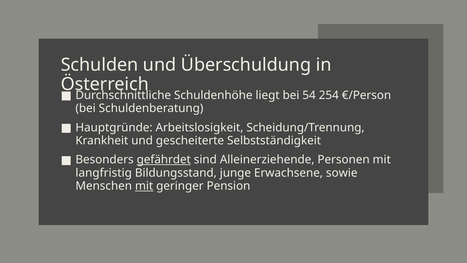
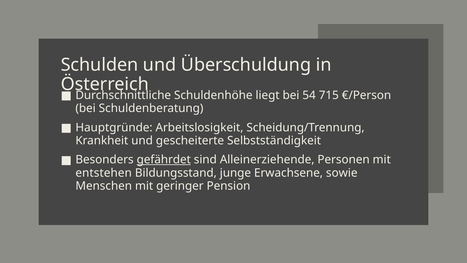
254: 254 -> 715
langfristig: langfristig -> entstehen
mit at (144, 186) underline: present -> none
